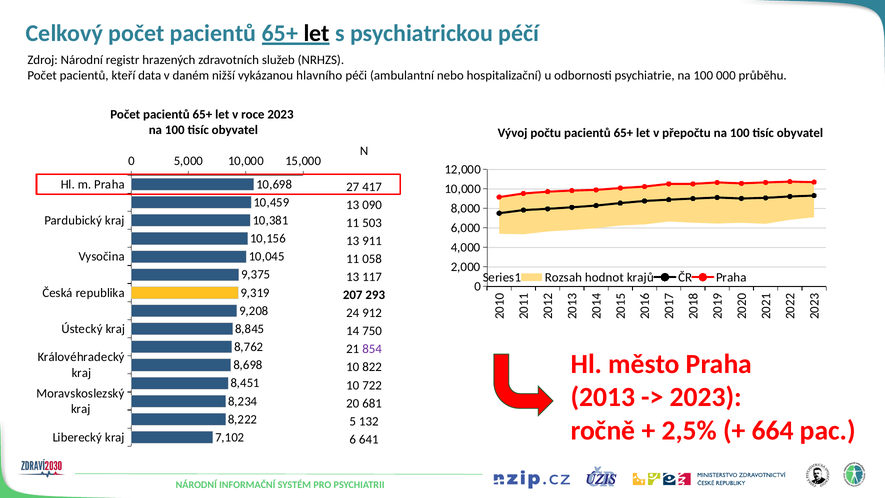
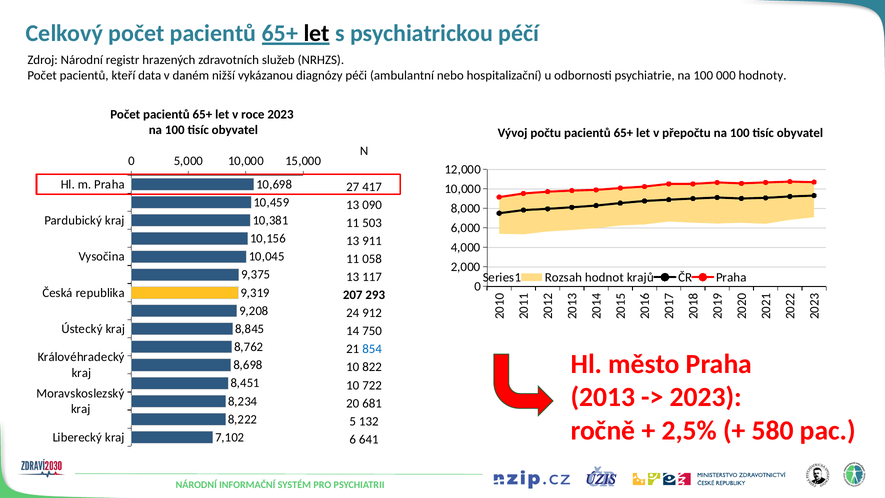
hlavního: hlavního -> diagnózy
průběhu: průběhu -> hodnoty
854 colour: purple -> blue
664: 664 -> 580
